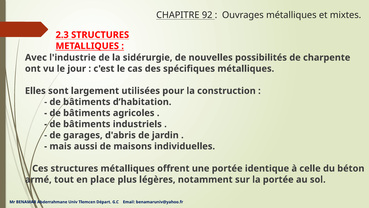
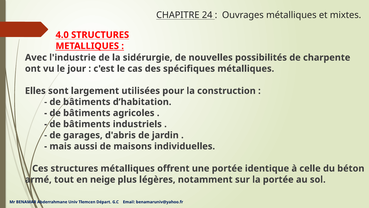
92: 92 -> 24
2.3: 2.3 -> 4.0
place: place -> neige
